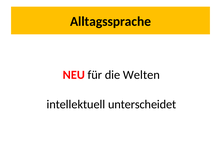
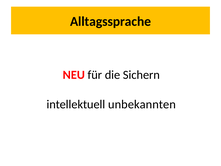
Welten: Welten -> Sichern
unterscheidet: unterscheidet -> unbekannten
